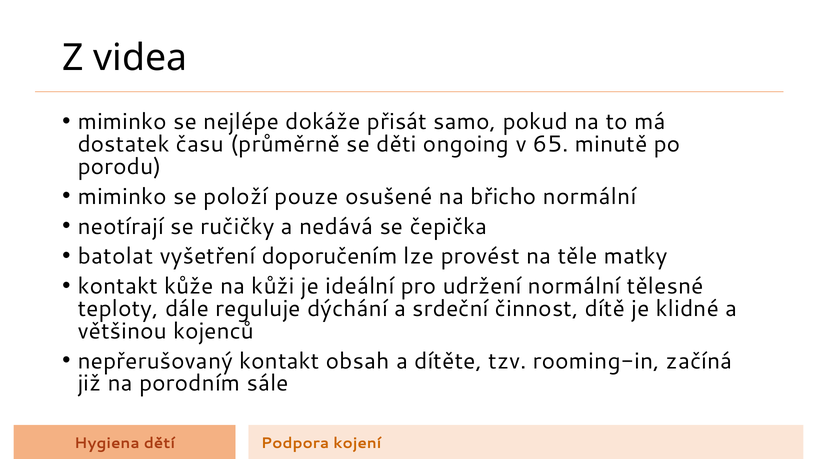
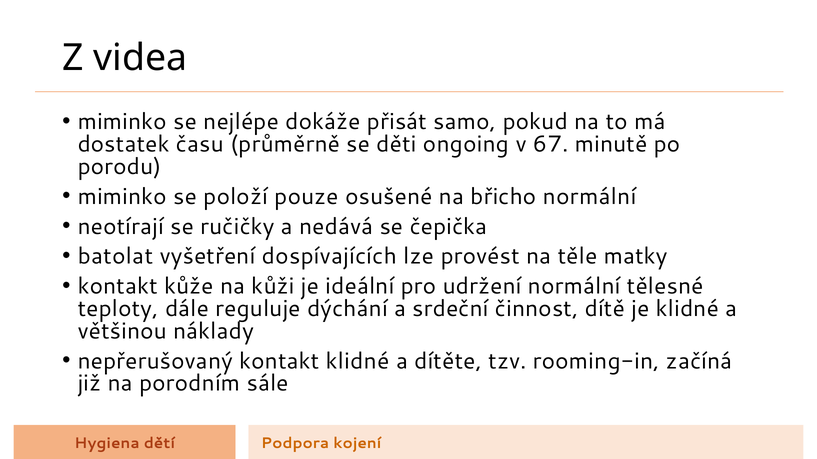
65: 65 -> 67
doporučením: doporučením -> dospívajících
kojenců: kojenců -> náklady
kontakt obsah: obsah -> klidné
